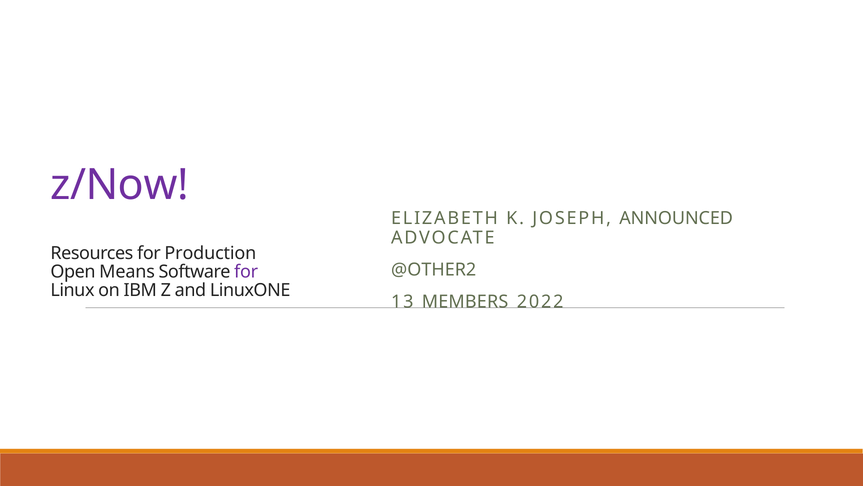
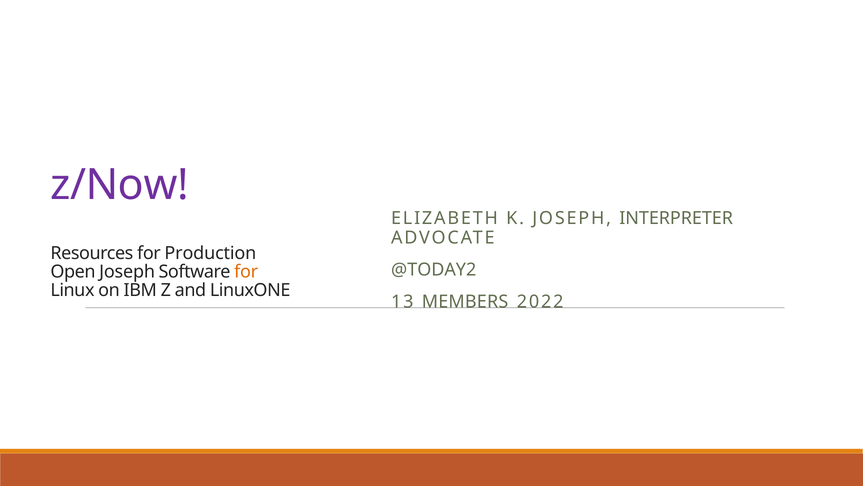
ANNOUNCED: ANNOUNCED -> INTERPRETER
@OTHER2: @OTHER2 -> @TODAY2
Open Means: Means -> Joseph
for at (246, 271) colour: purple -> orange
